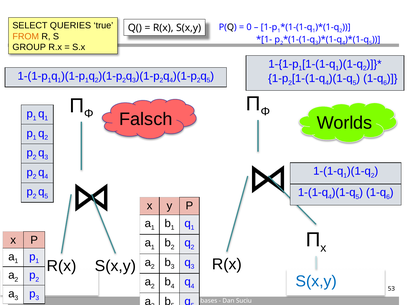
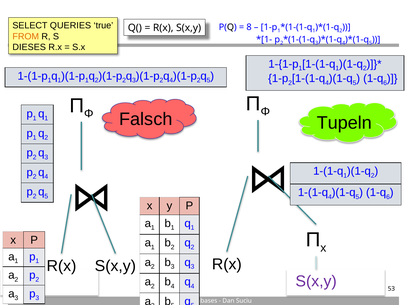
0: 0 -> 8
GROUP: GROUP -> DIESES
Worlds: Worlds -> Tupeln
S(x,y at (316, 282) colour: blue -> purple
